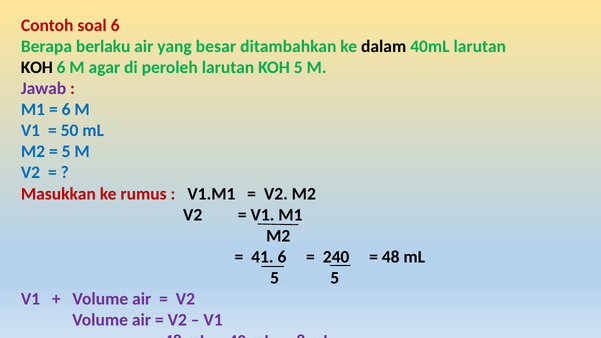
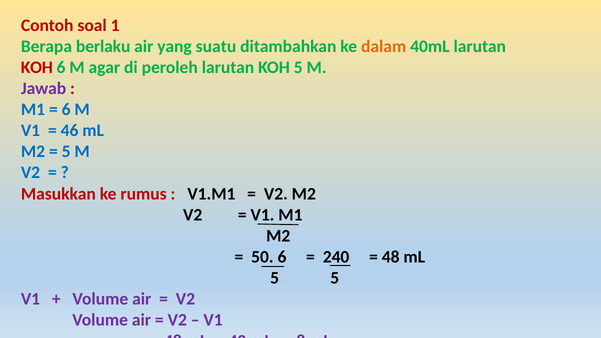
soal 6: 6 -> 1
besar: besar -> suatu
dalam colour: black -> orange
KOH at (37, 67) colour: black -> red
50: 50 -> 46
41: 41 -> 50
